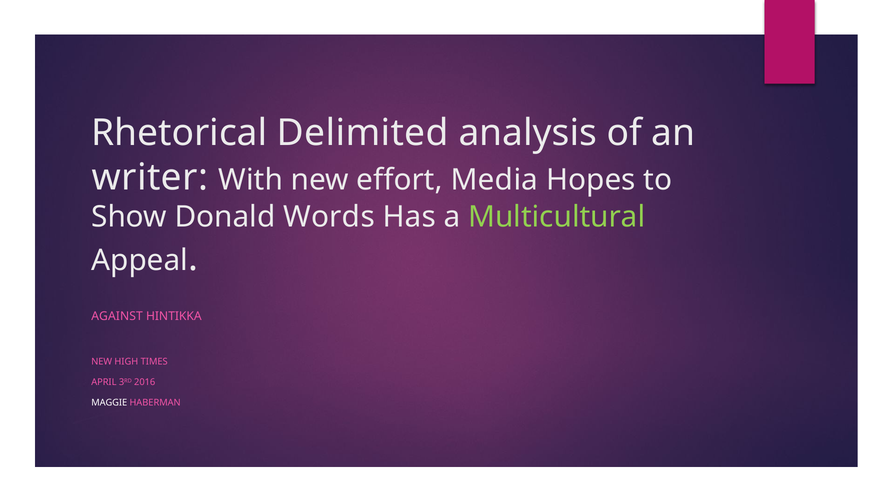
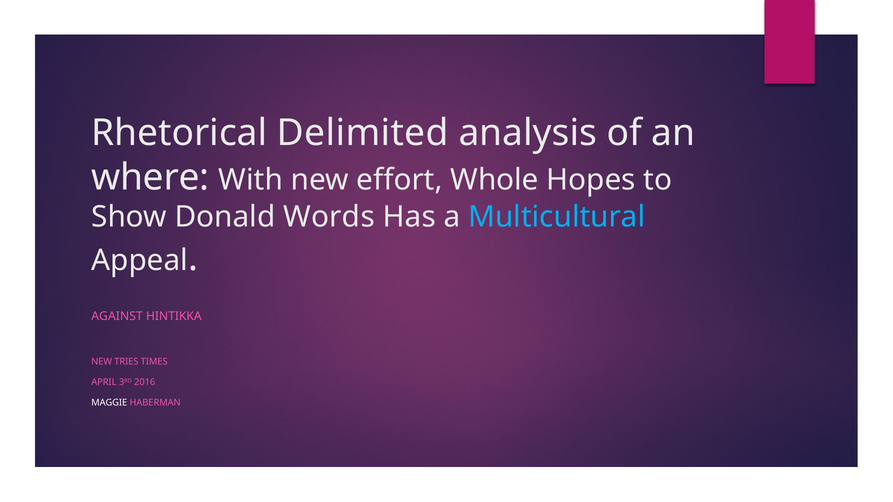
writer: writer -> where
Media: Media -> Whole
Multicultural colour: light green -> light blue
HIGH: HIGH -> TRIES
